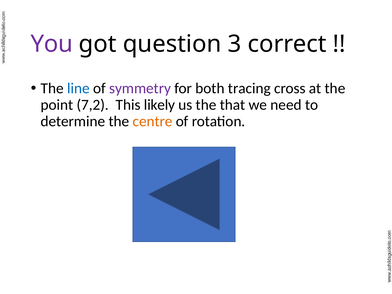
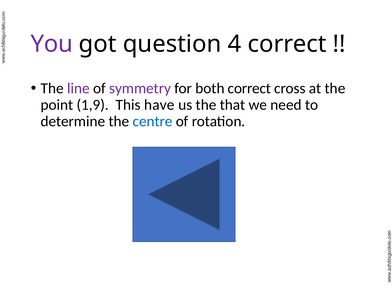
3: 3 -> 4
line colour: blue -> purple
both tracing: tracing -> correct
7,2: 7,2 -> 1,9
likely: likely -> have
centre colour: orange -> blue
